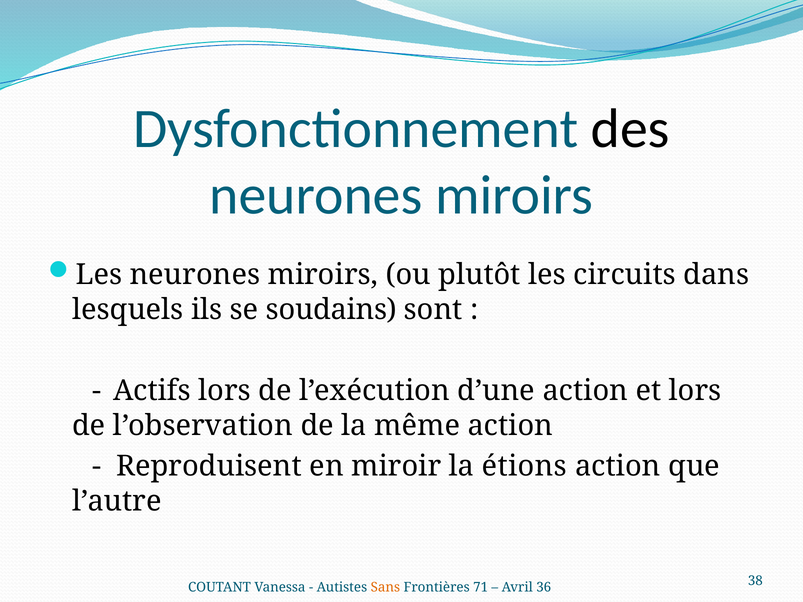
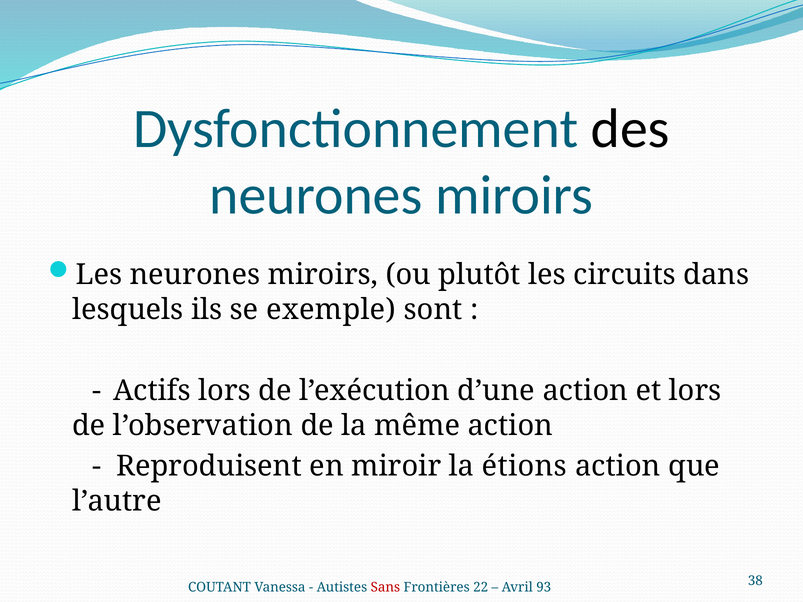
soudains: soudains -> exemple
Sans colour: orange -> red
71: 71 -> 22
36: 36 -> 93
